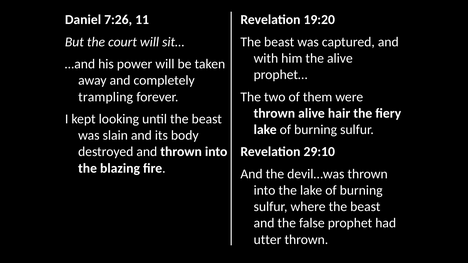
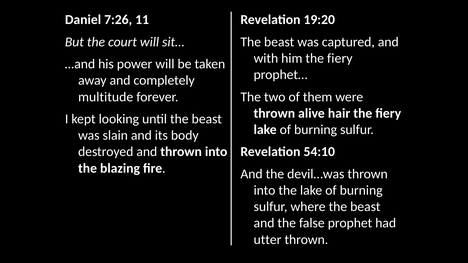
him the alive: alive -> fiery
trampling: trampling -> multitude
29:10: 29:10 -> 54:10
